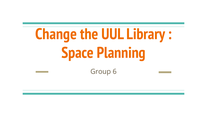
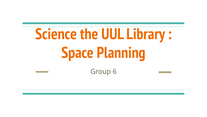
Change: Change -> Science
